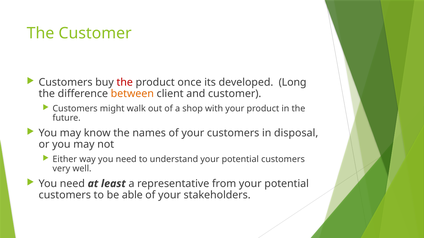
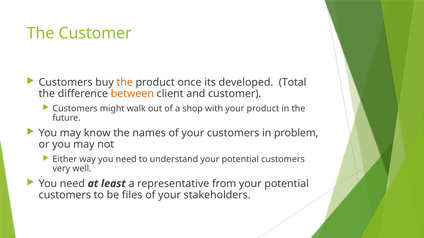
the at (125, 82) colour: red -> orange
Long: Long -> Total
disposal: disposal -> problem
able: able -> files
